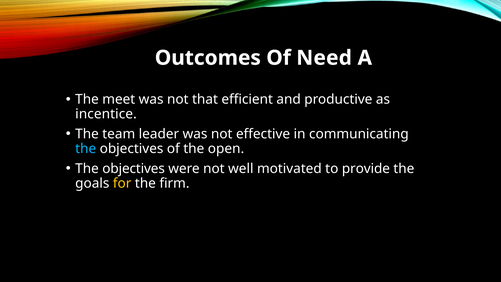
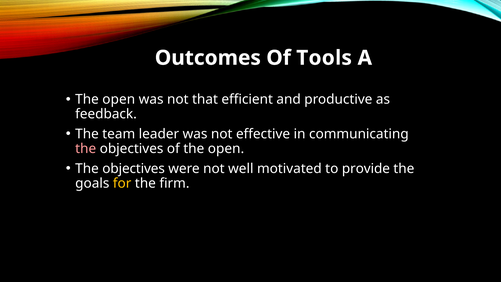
Need: Need -> Tools
meet at (119, 99): meet -> open
incentice: incentice -> feedback
the at (86, 149) colour: light blue -> pink
